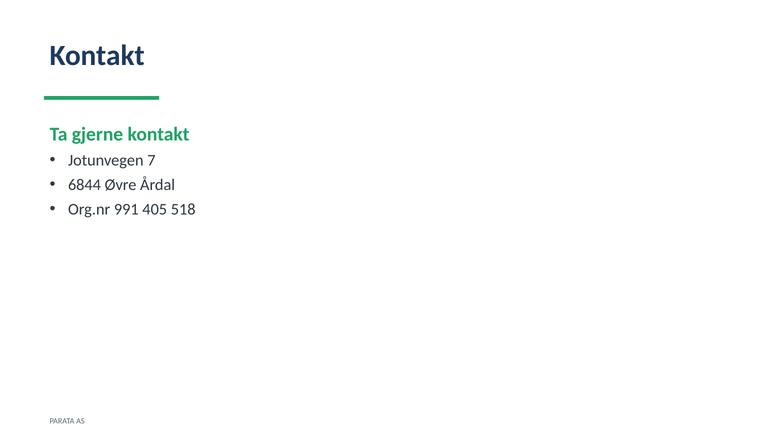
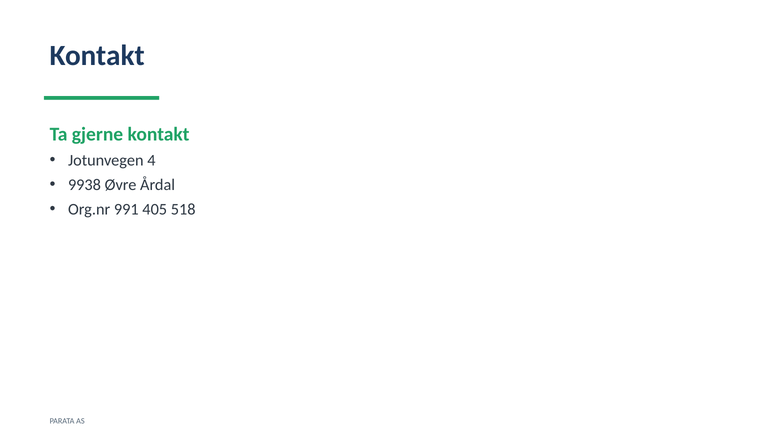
7: 7 -> 4
6844: 6844 -> 9938
